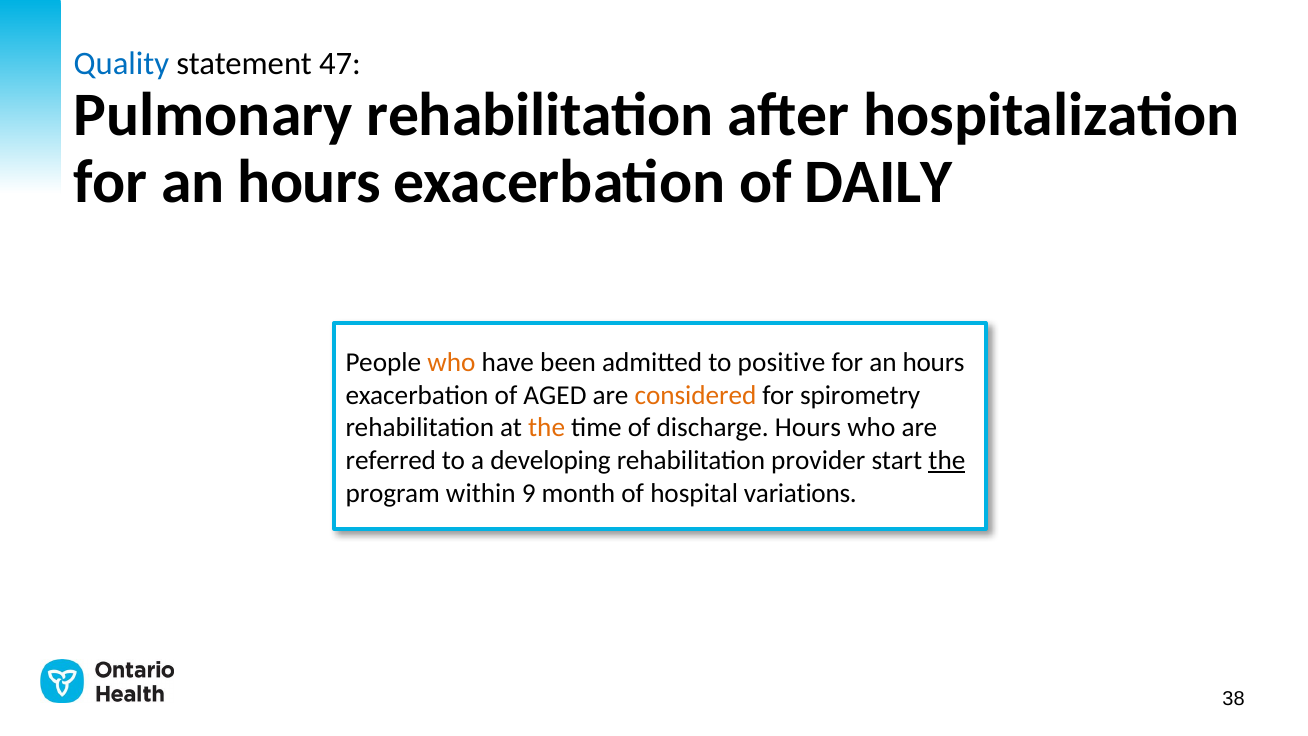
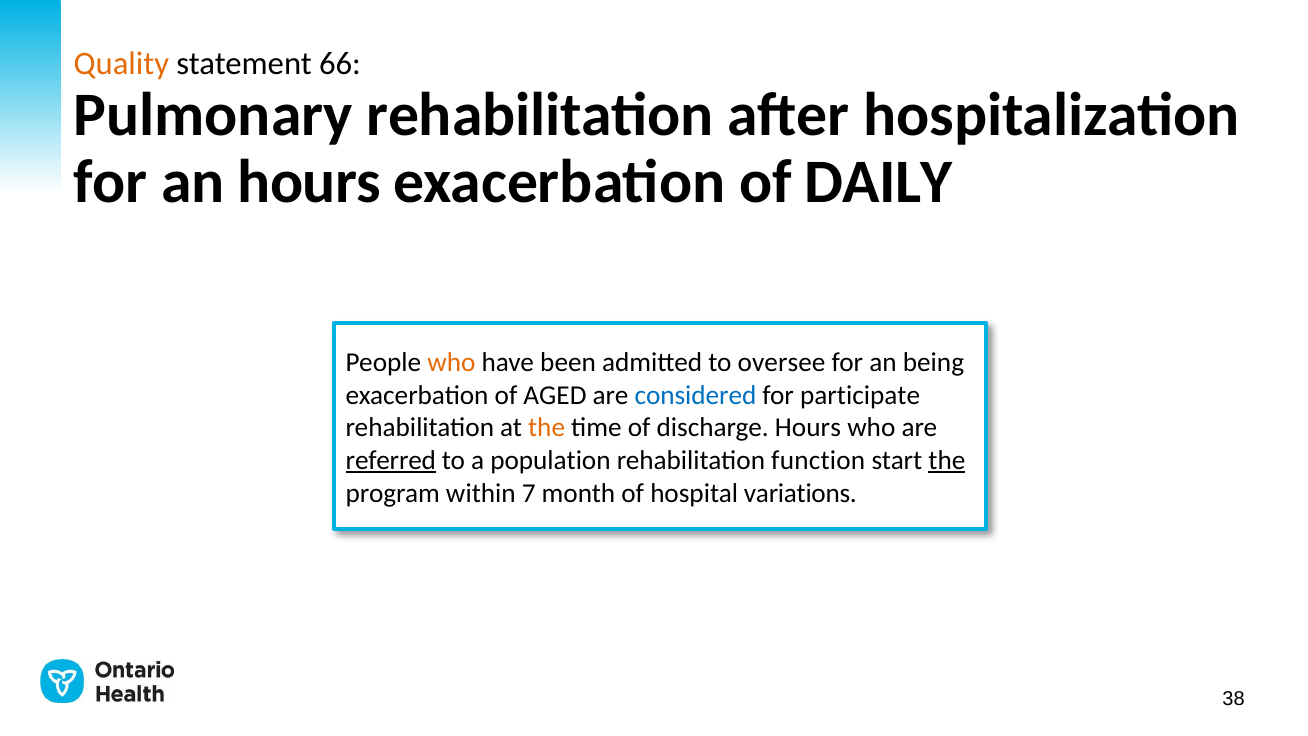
Quality colour: blue -> orange
47: 47 -> 66
positive: positive -> oversee
hours at (934, 362): hours -> being
considered colour: orange -> blue
spirometry: spirometry -> participate
referred underline: none -> present
developing: developing -> population
provider: provider -> function
9: 9 -> 7
